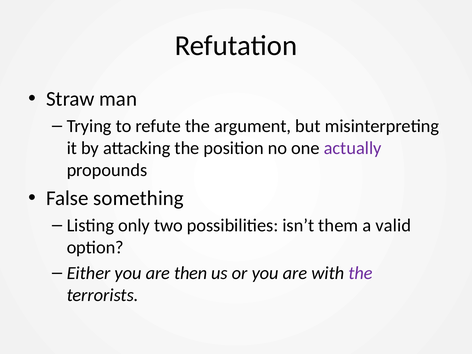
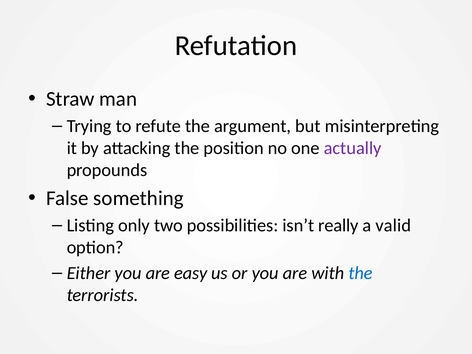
them: them -> really
then: then -> easy
the at (361, 273) colour: purple -> blue
